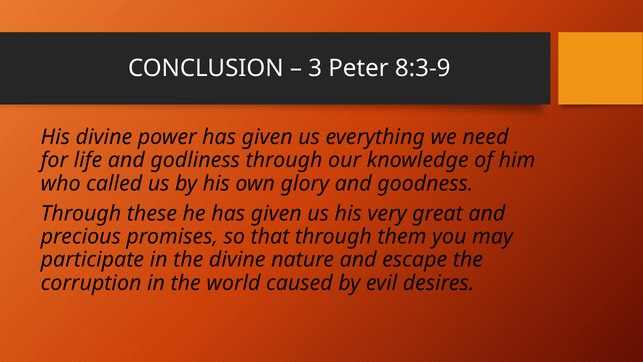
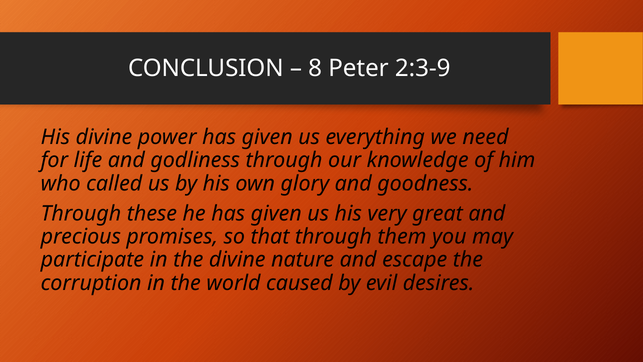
3: 3 -> 8
8:3-9: 8:3-9 -> 2:3-9
